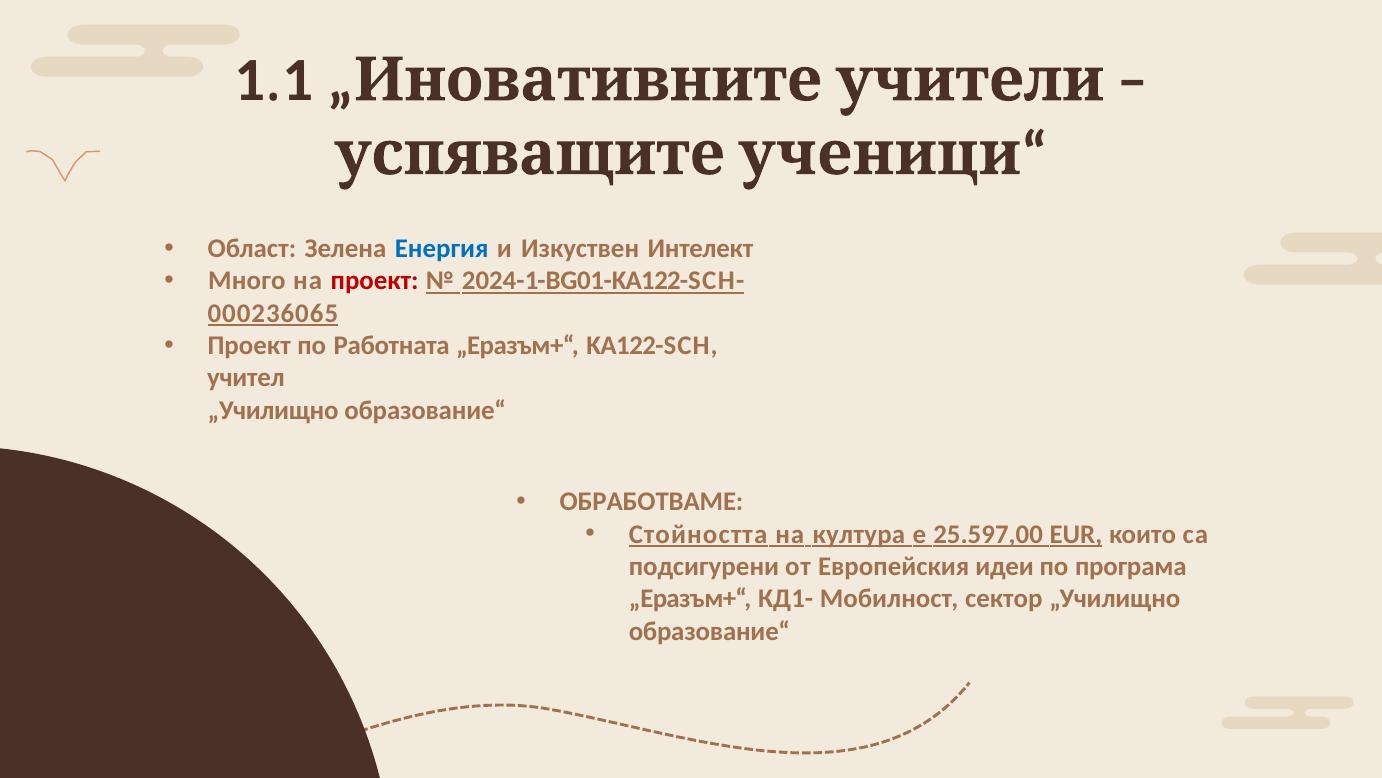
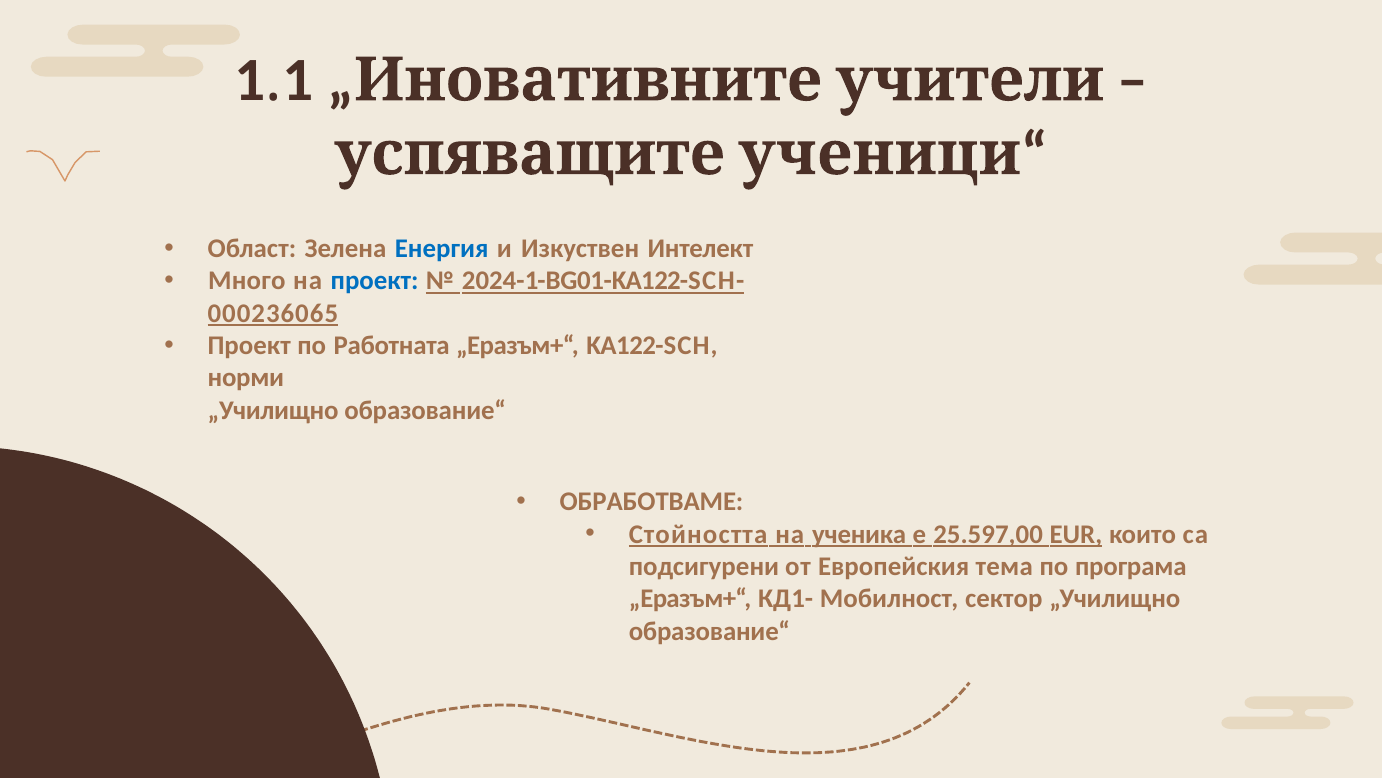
проект at (375, 281) colour: red -> blue
учител: учител -> норми
култура: култура -> ученика
идеи: идеи -> тема
